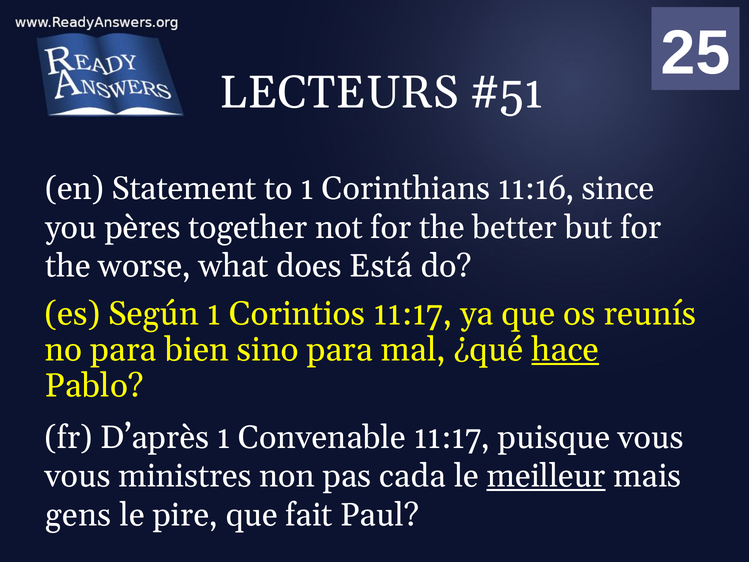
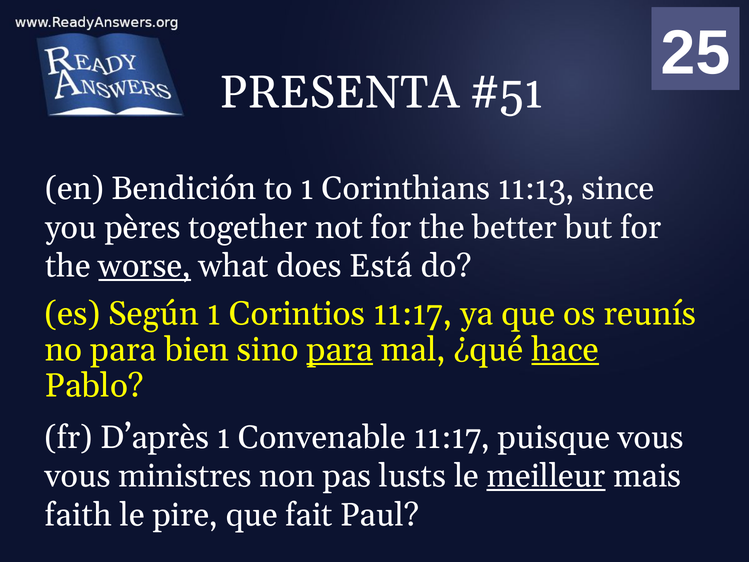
LECTEURS: LECTEURS -> PRESENTA
Statement: Statement -> Bendición
11:16: 11:16 -> 11:13
worse underline: none -> present
para at (340, 350) underline: none -> present
cada: cada -> lusts
gens: gens -> faith
